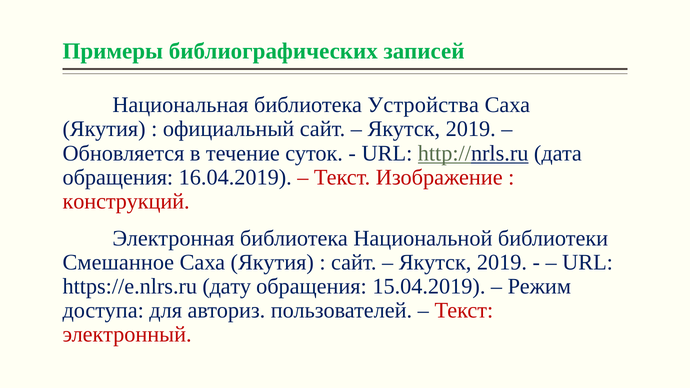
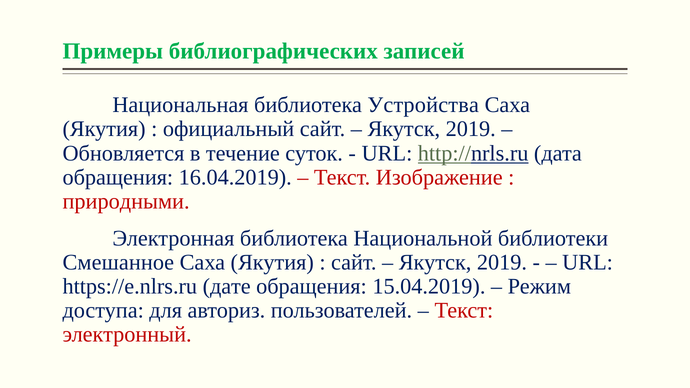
конструкций: конструкций -> природными
дату: дату -> дате
